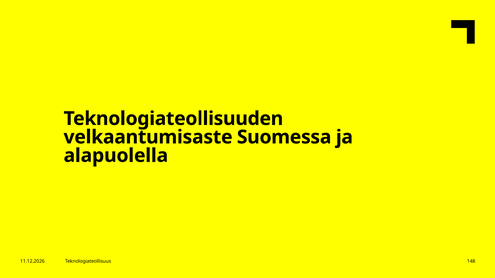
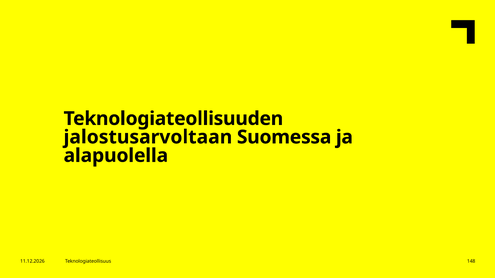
velkaantumisaste: velkaantumisaste -> jalostusarvoltaan
